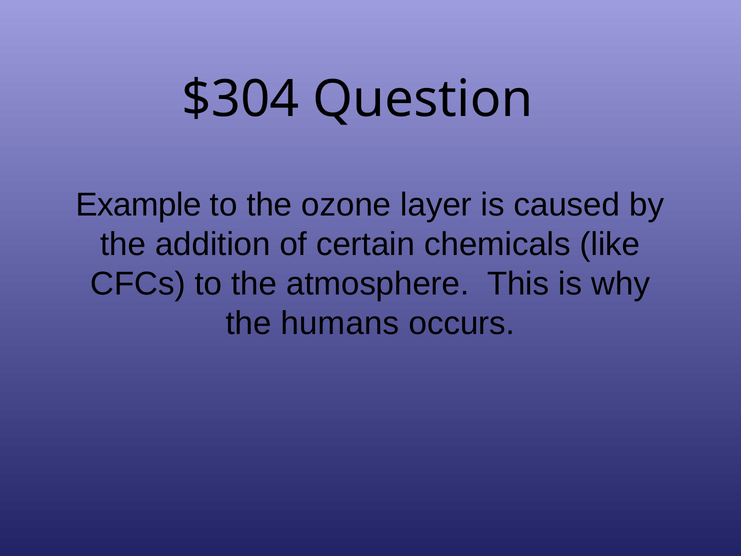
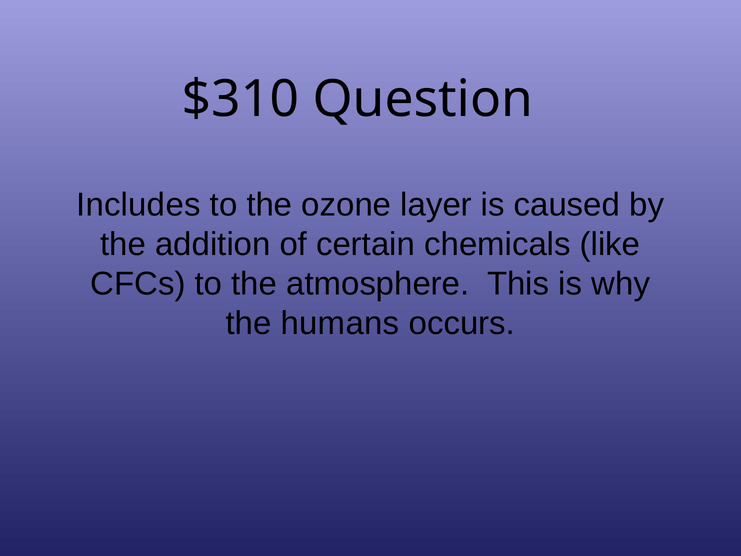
$304: $304 -> $310
Example: Example -> Includes
